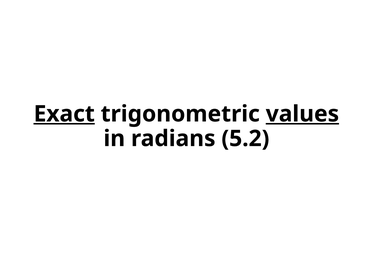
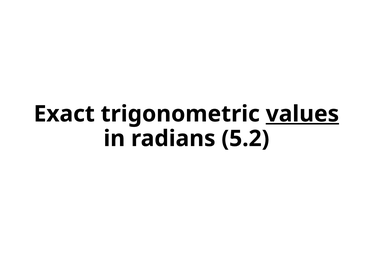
Exact underline: present -> none
